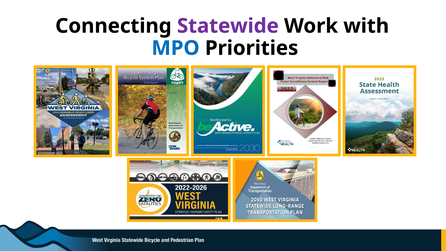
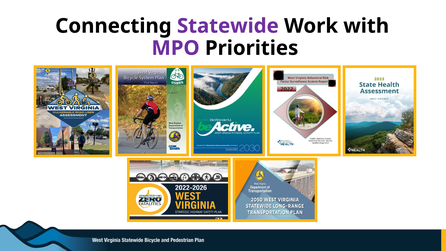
MPO colour: blue -> purple
